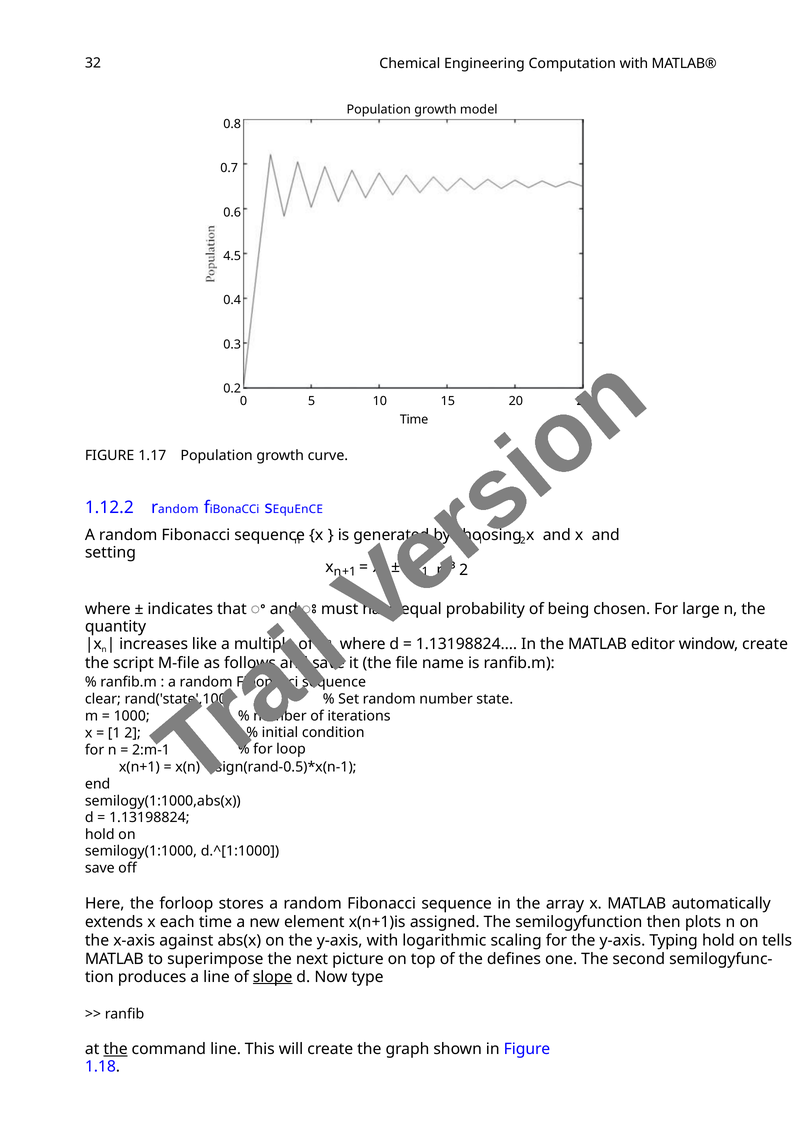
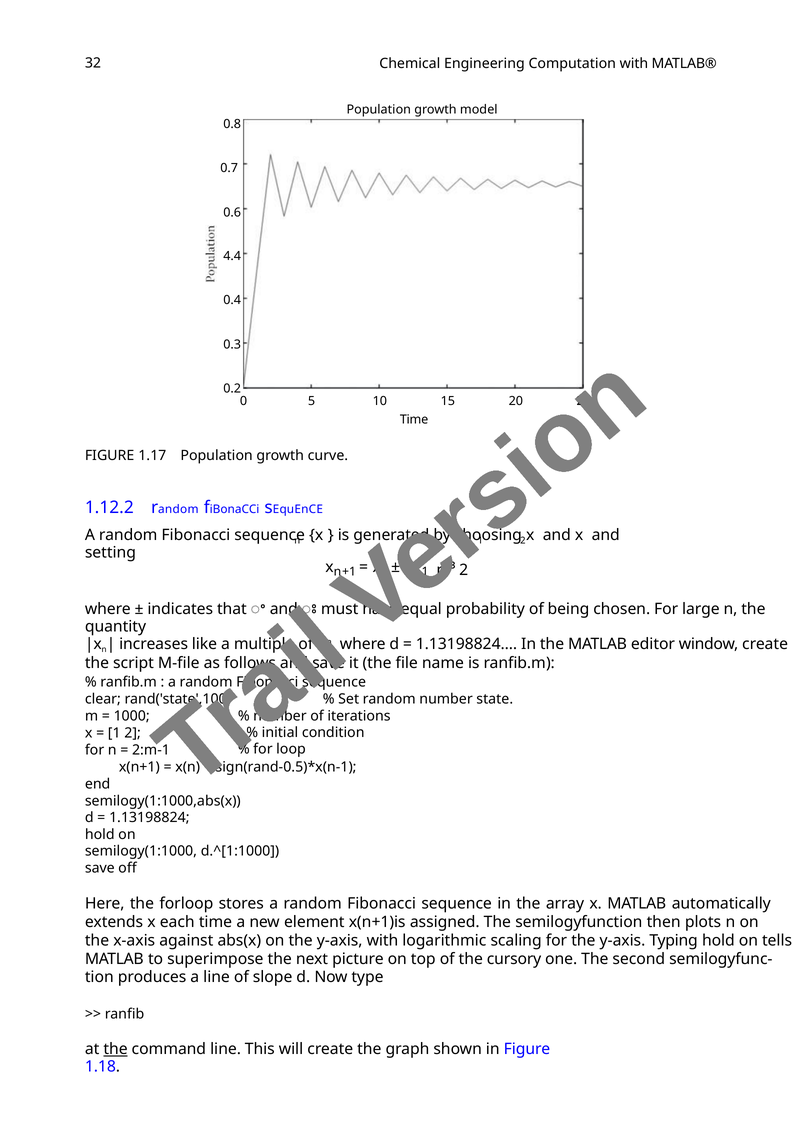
4.5: 4.5 -> 4.4
deﬁnes: deﬁnes -> cursory
slope underline: present -> none
